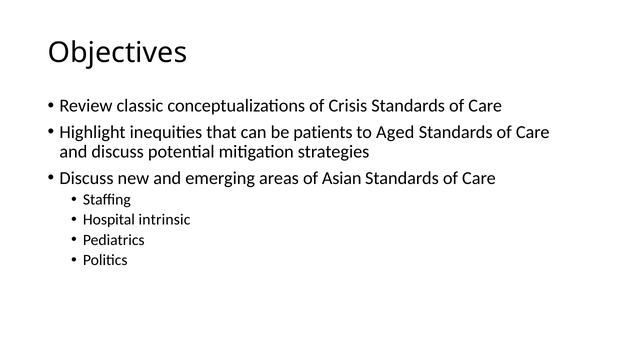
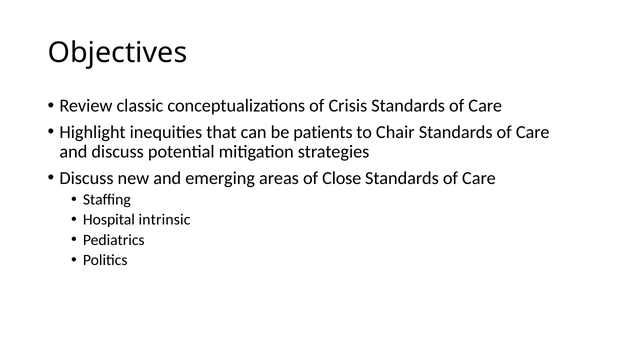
Aged: Aged -> Chair
Asian: Asian -> Close
